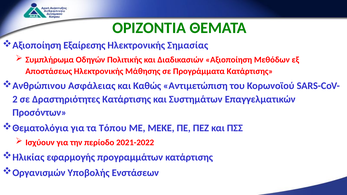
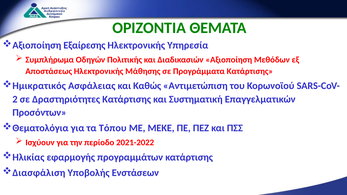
Σημασίας: Σημασίας -> Υπηρεσία
Ανθρώπινου: Ανθρώπινου -> Ημικρατικός
Συστημάτων: Συστημάτων -> Συστηματική
Οργανισμών: Οργανισμών -> Διασφάλιση
